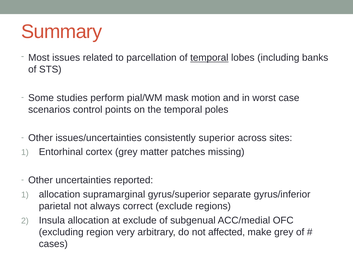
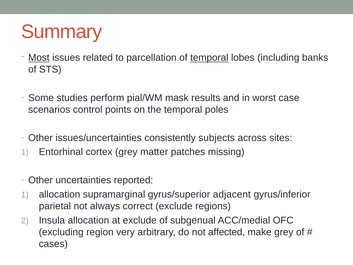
Most underline: none -> present
motion: motion -> results
superior: superior -> subjects
separate: separate -> adjacent
